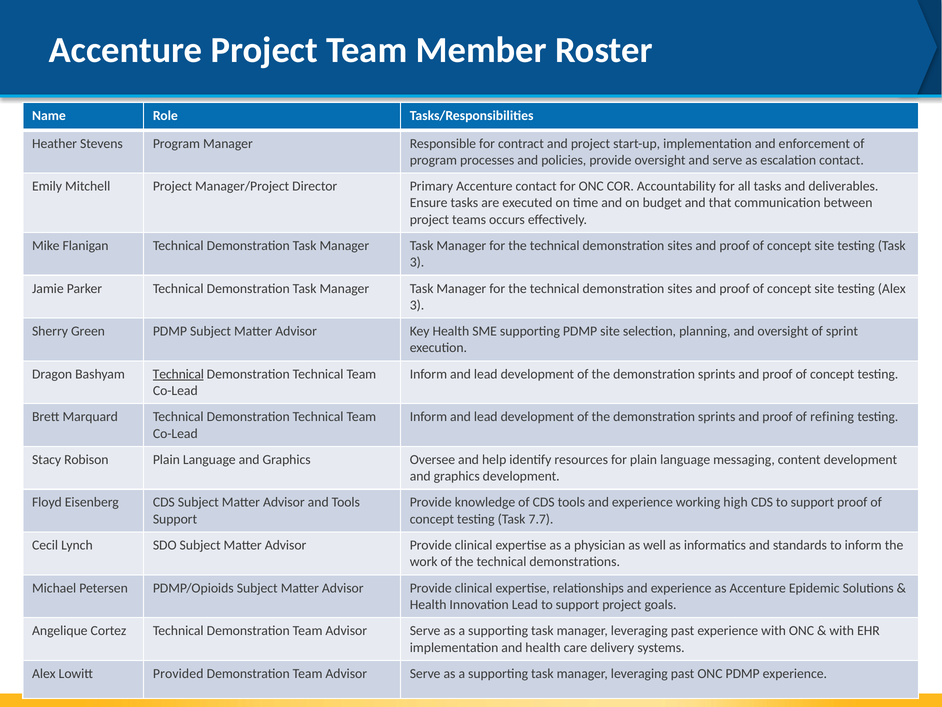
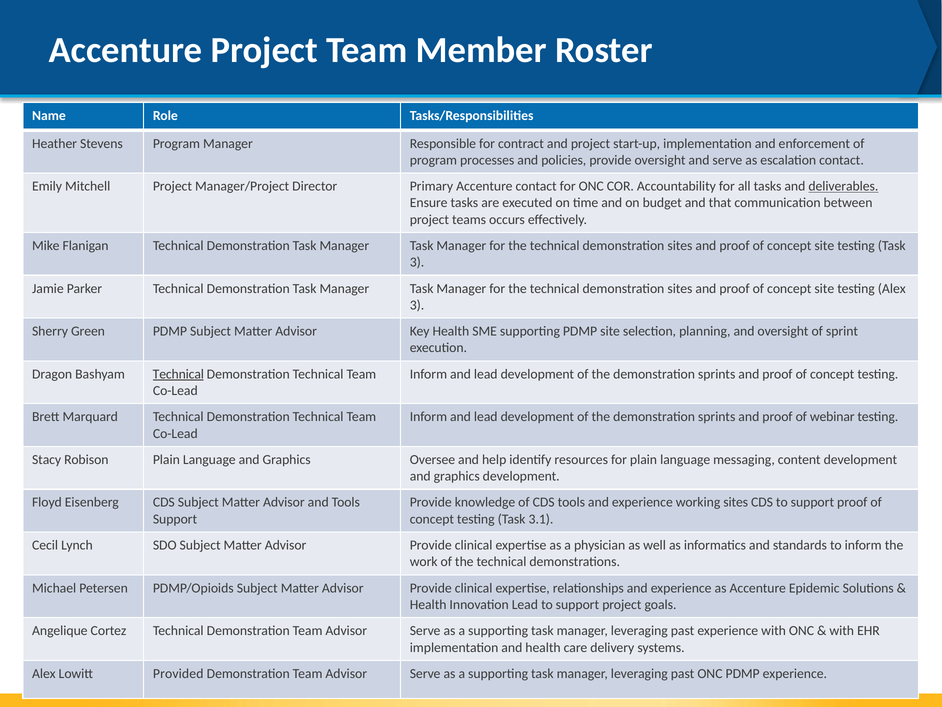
deliverables underline: none -> present
refining: refining -> webinar
working high: high -> sites
7.7: 7.7 -> 3.1
